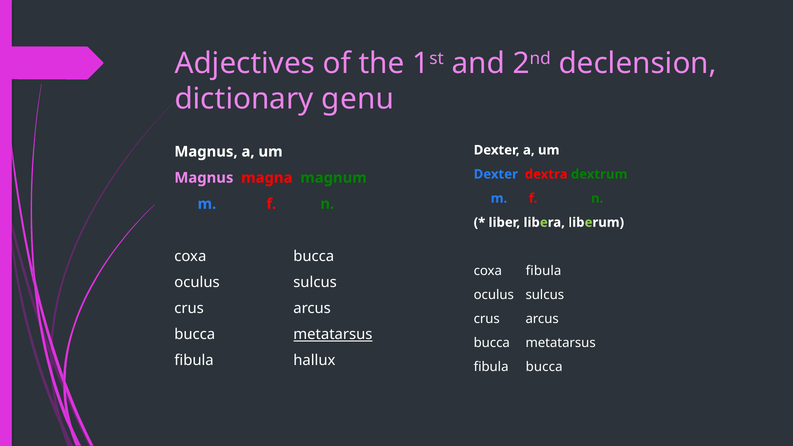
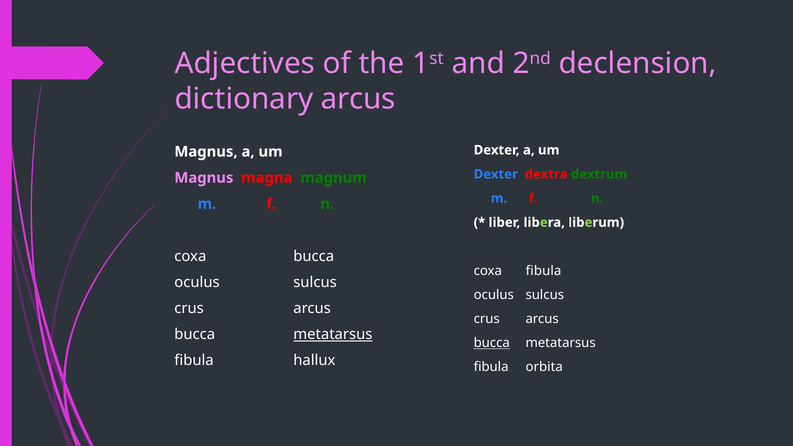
dictionary genu: genu -> arcus
bucca at (492, 343) underline: none -> present
fibula bucca: bucca -> orbita
